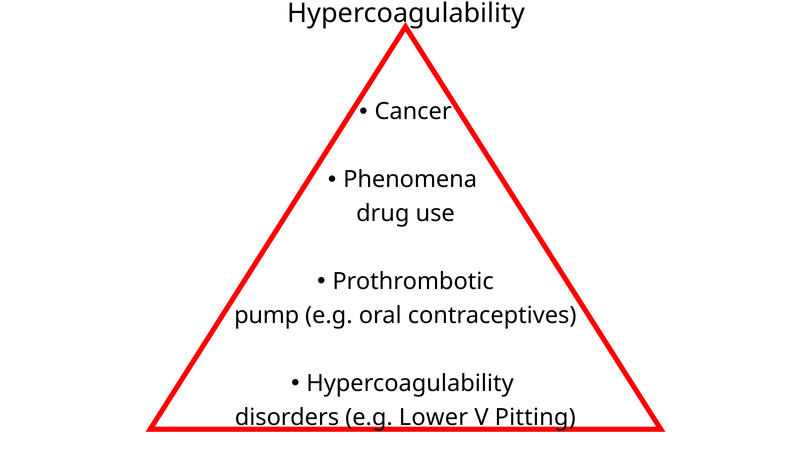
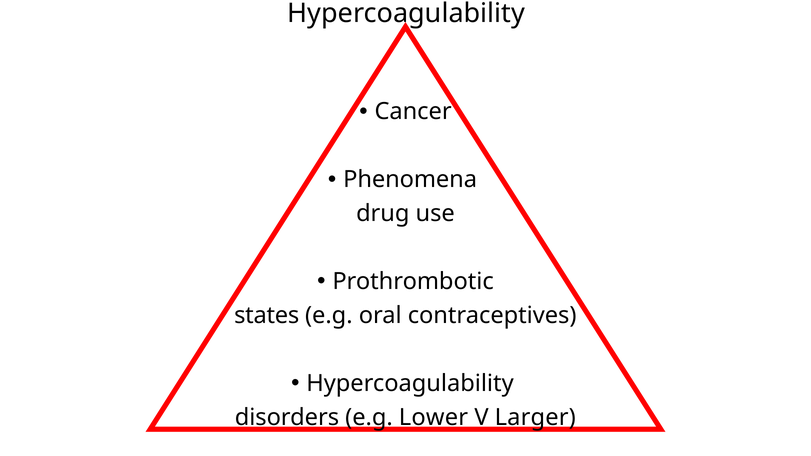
pump: pump -> states
Pitting: Pitting -> Larger
